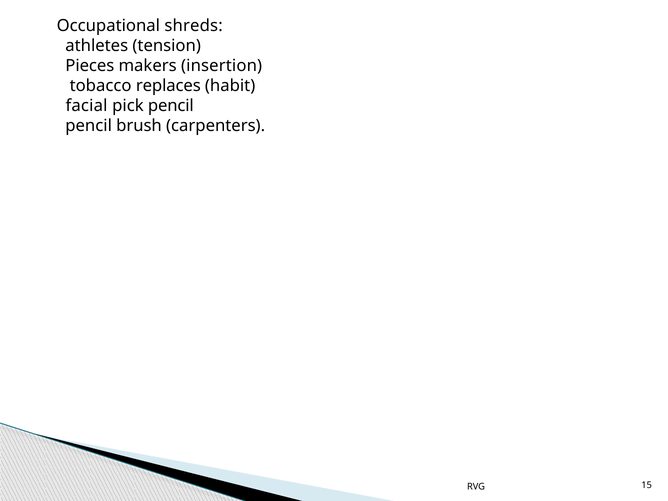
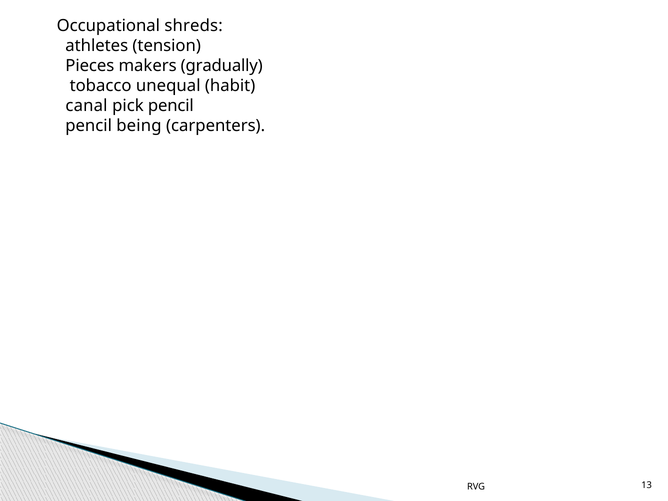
insertion: insertion -> gradually
replaces: replaces -> unequal
facial: facial -> canal
brush: brush -> being
15: 15 -> 13
